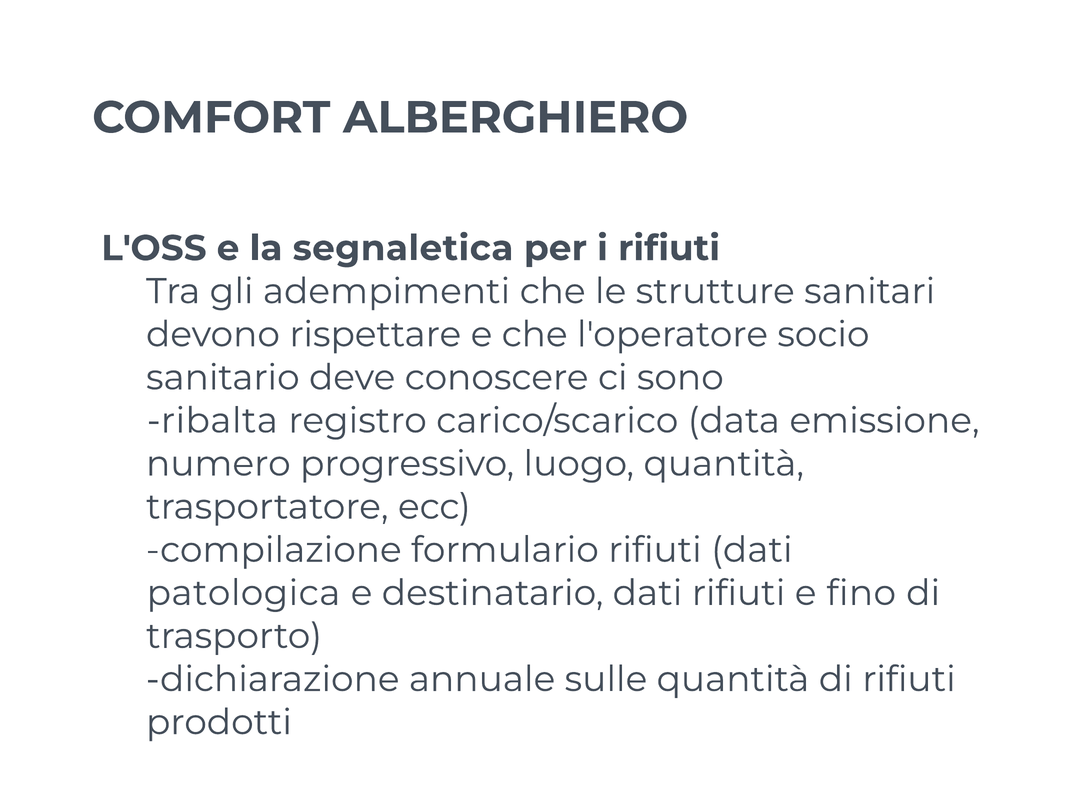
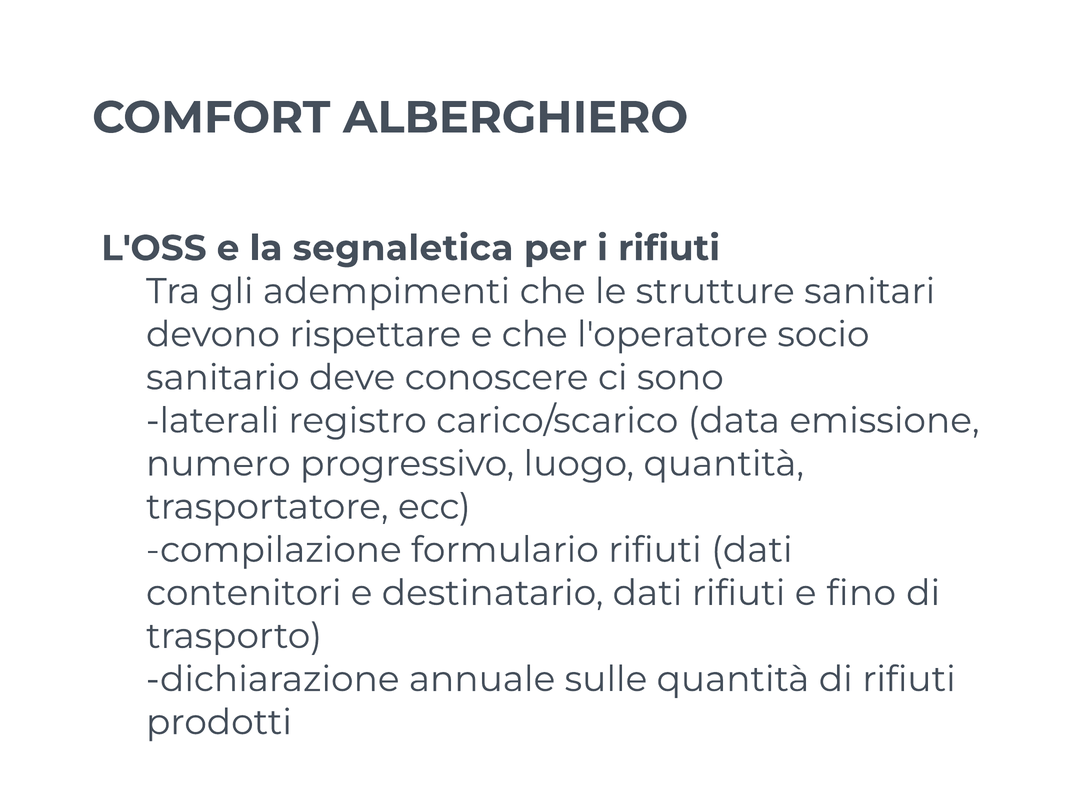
ribalta: ribalta -> laterali
patologica: patologica -> contenitori
